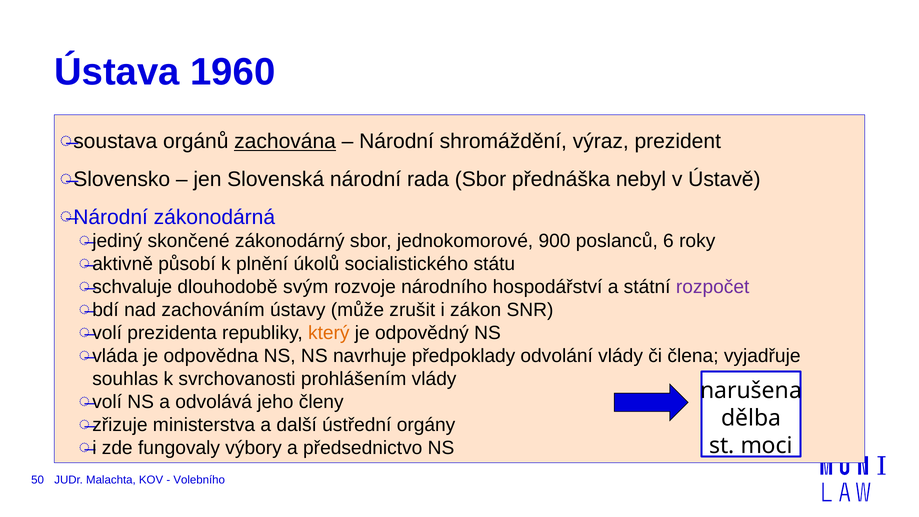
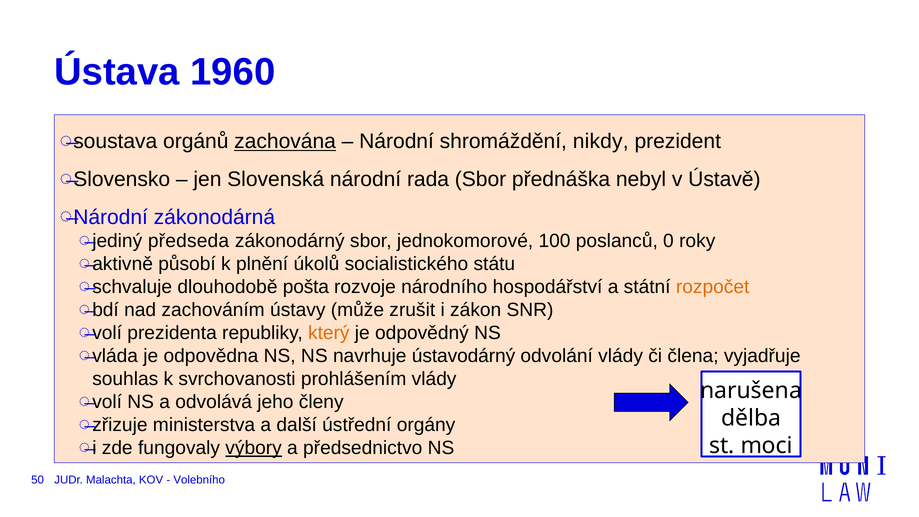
výraz: výraz -> nikdy
skončené: skončené -> předseda
900: 900 -> 100
6: 6 -> 0
svým: svým -> pošta
rozpočet colour: purple -> orange
předpoklady: předpoklady -> ústavodárný
výbory underline: none -> present
